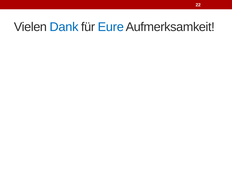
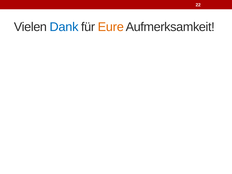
Eure colour: blue -> orange
